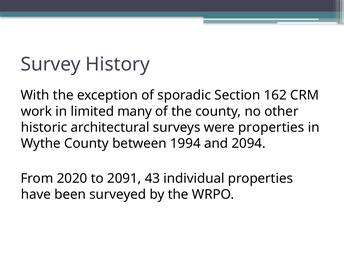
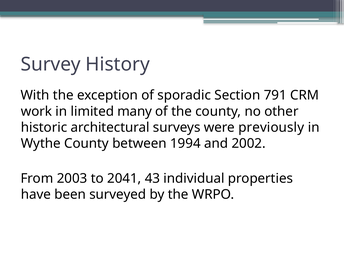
162: 162 -> 791
were properties: properties -> previously
2094: 2094 -> 2002
2020: 2020 -> 2003
2091: 2091 -> 2041
